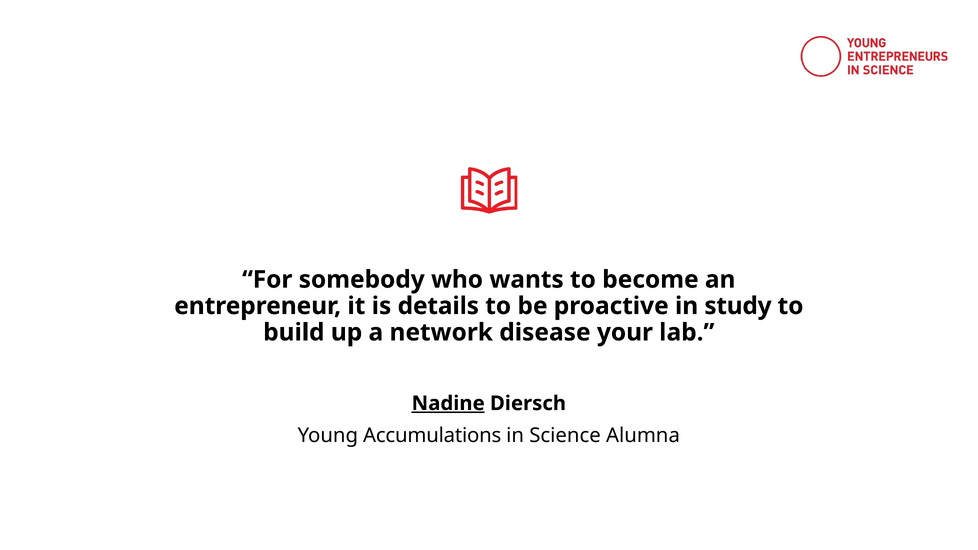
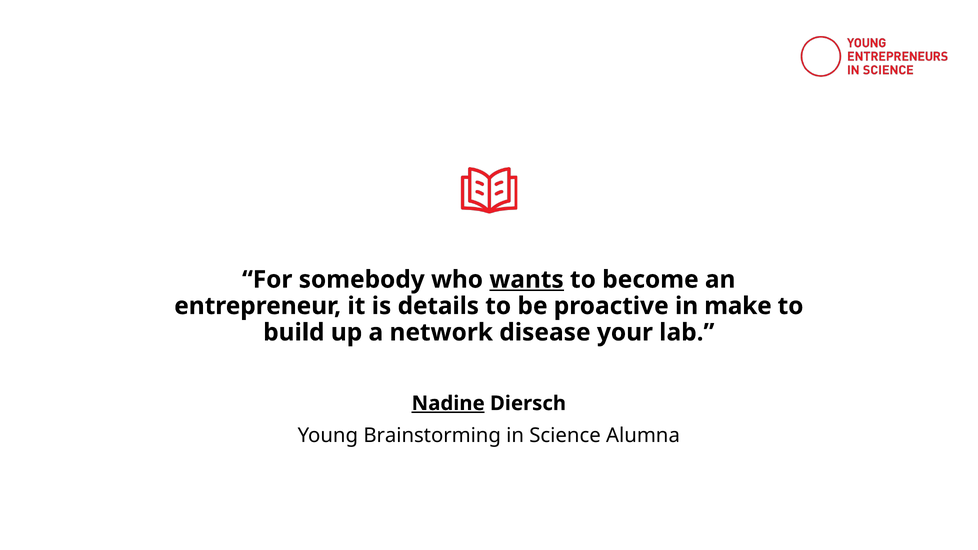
wants underline: none -> present
study: study -> make
Accumulations: Accumulations -> Brainstorming
